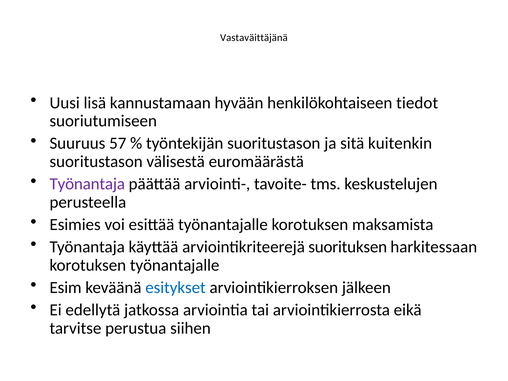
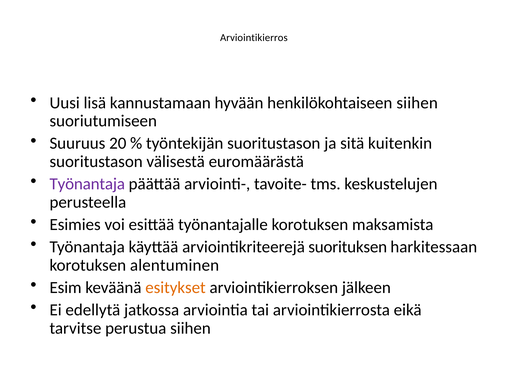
Vastaväittäjänä: Vastaväittäjänä -> Arviointikierros
henkilökohtaiseen tiedot: tiedot -> siihen
57: 57 -> 20
korotuksen työnantajalle: työnantajalle -> alentuminen
esitykset colour: blue -> orange
